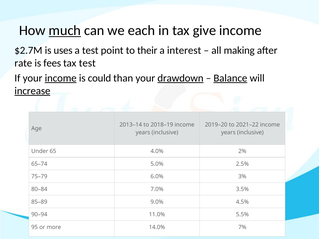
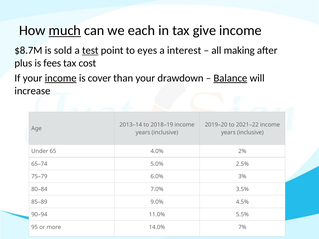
$2.7M: $2.7M -> $8.7M
uses: uses -> sold
test at (90, 50) underline: none -> present
their: their -> eyes
rate: rate -> plus
tax test: test -> cost
could: could -> cover
drawdown underline: present -> none
increase underline: present -> none
